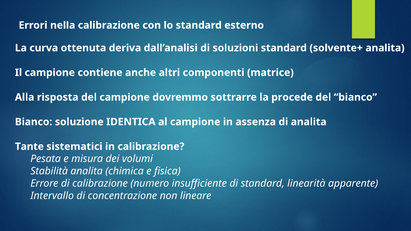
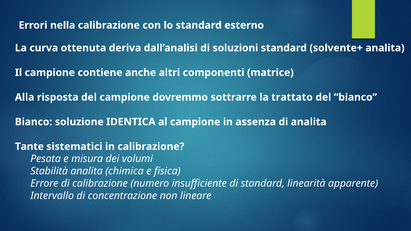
procede: procede -> trattato
